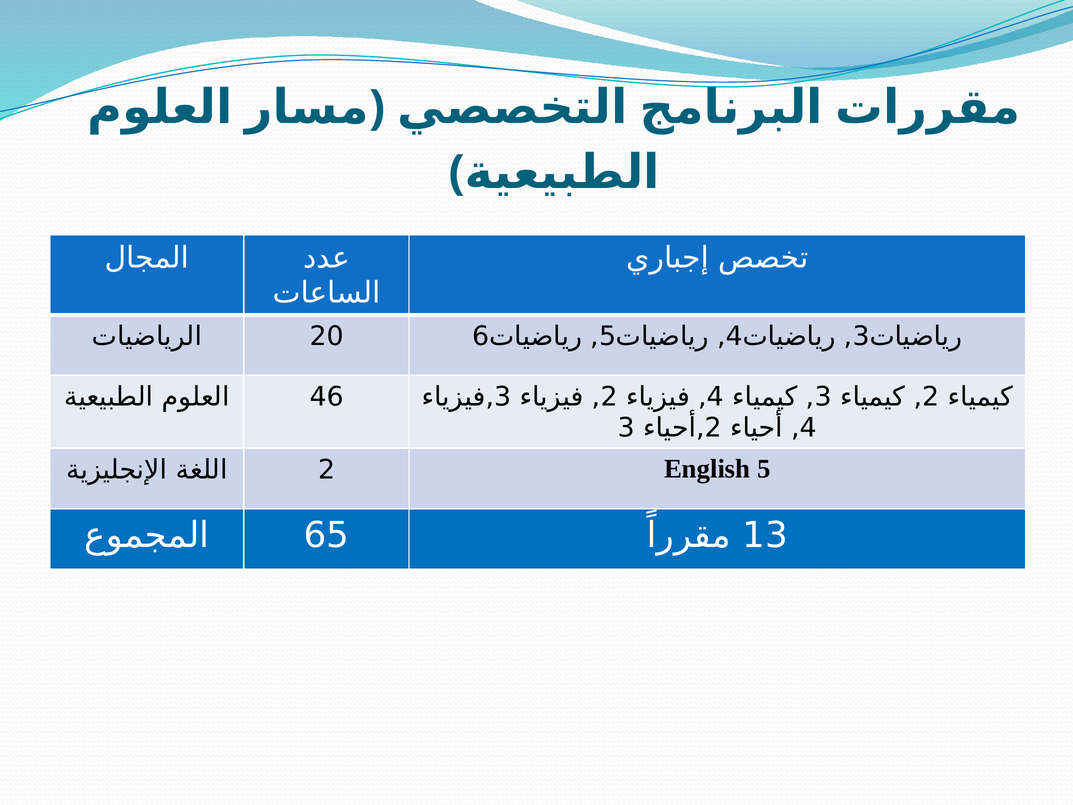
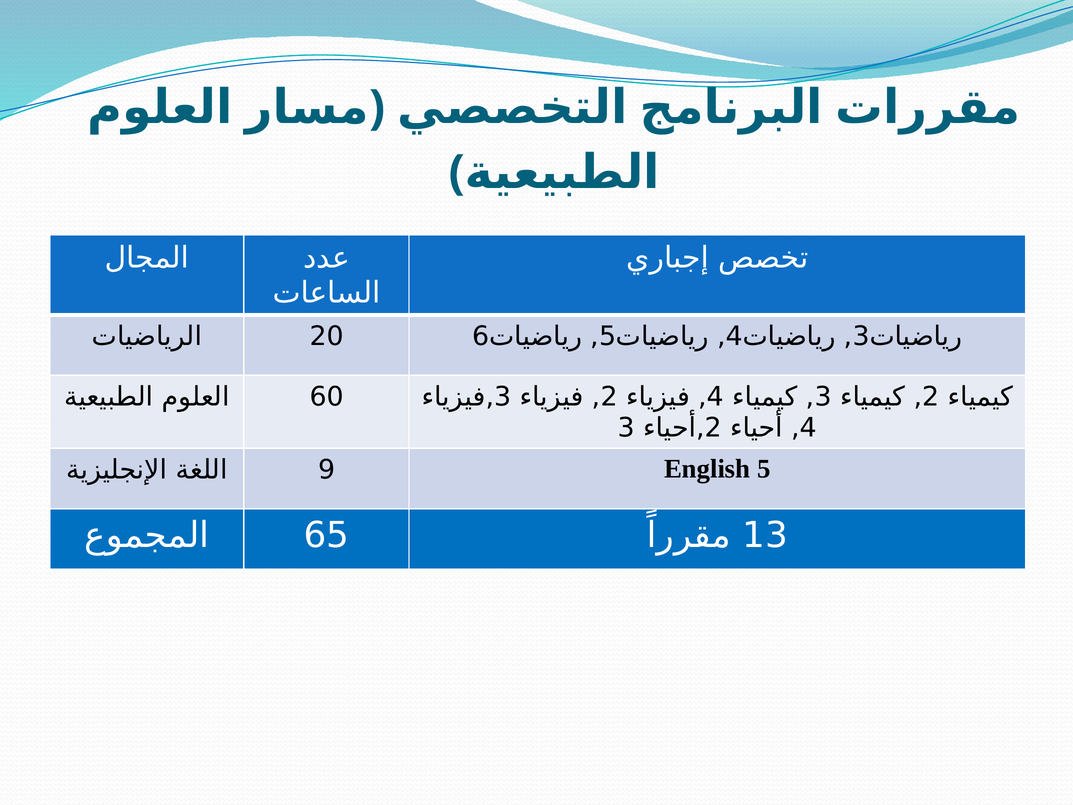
46: 46 -> 60
2 at (327, 470): 2 -> 9
